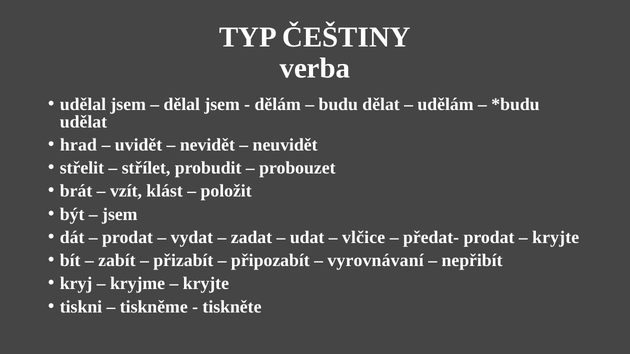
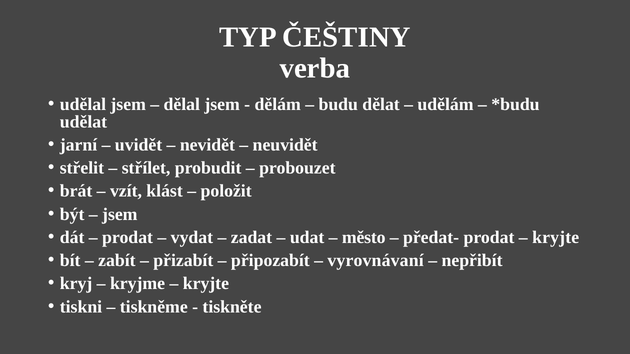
hrad: hrad -> jarní
vlčice: vlčice -> město
